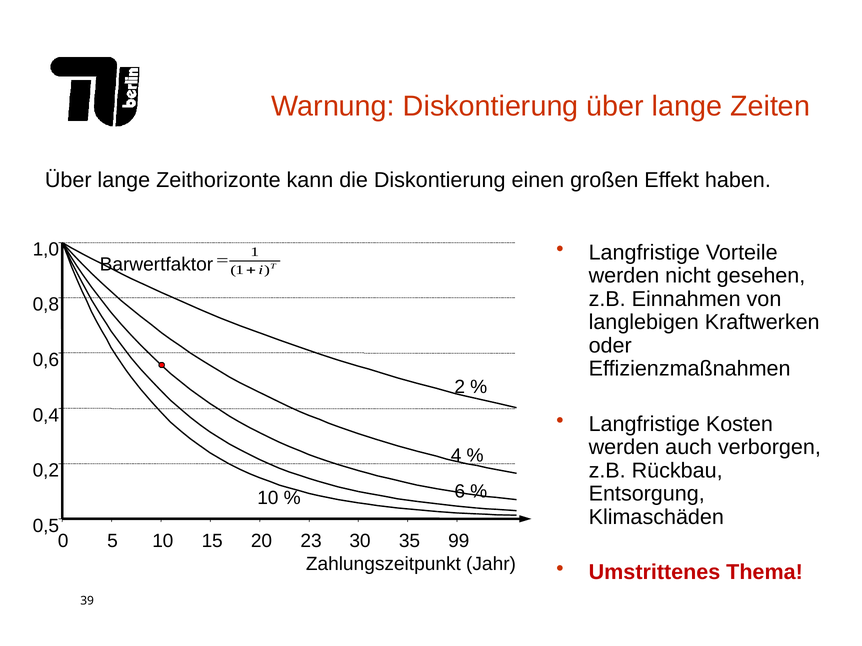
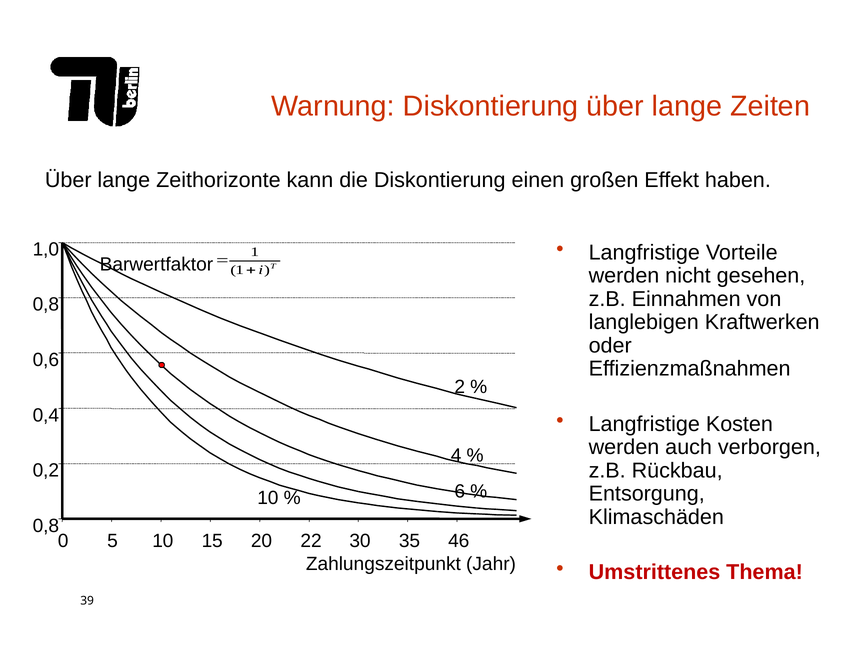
0,5 at (46, 526): 0,5 -> 0,8
23: 23 -> 22
99: 99 -> 46
